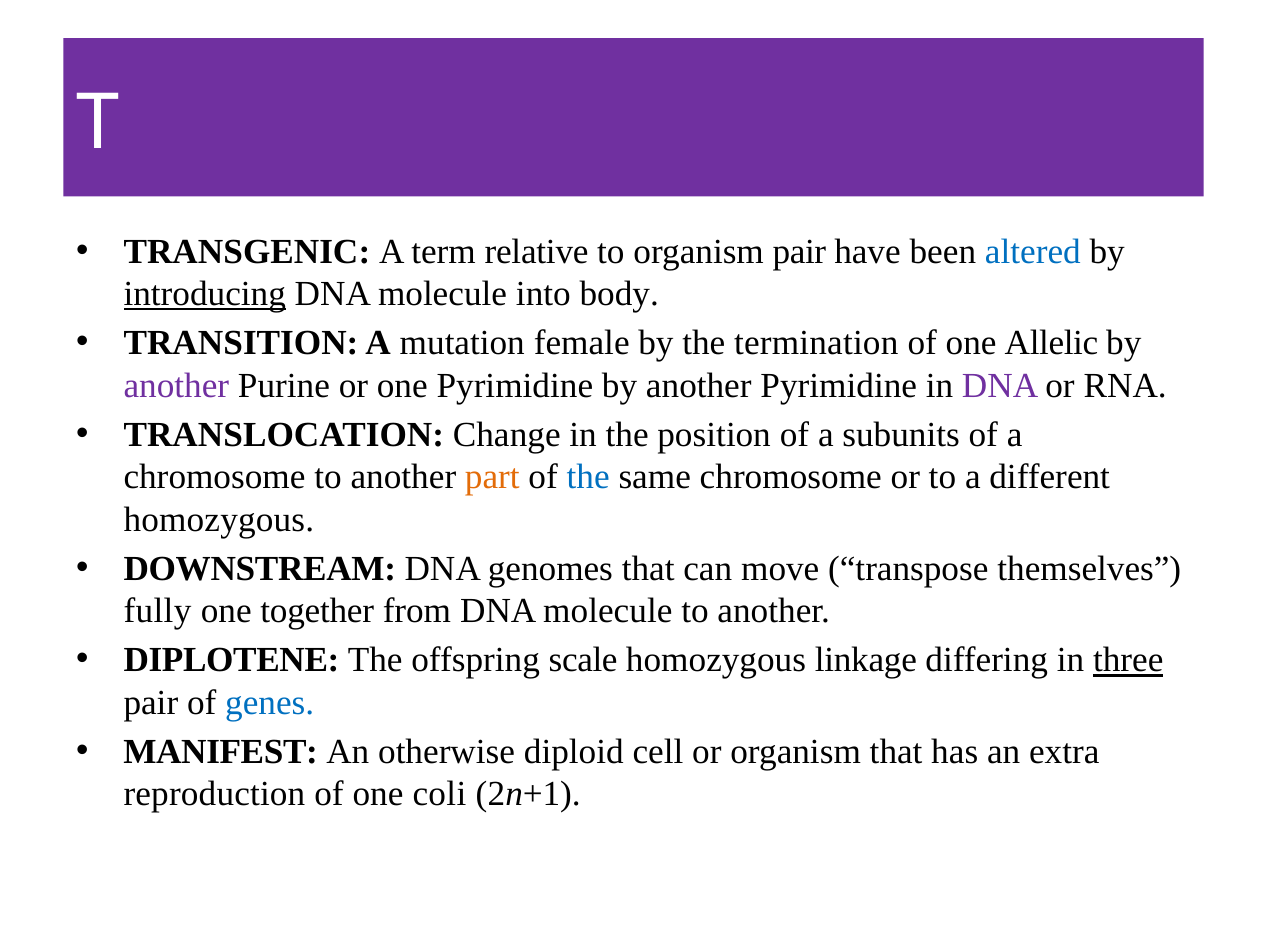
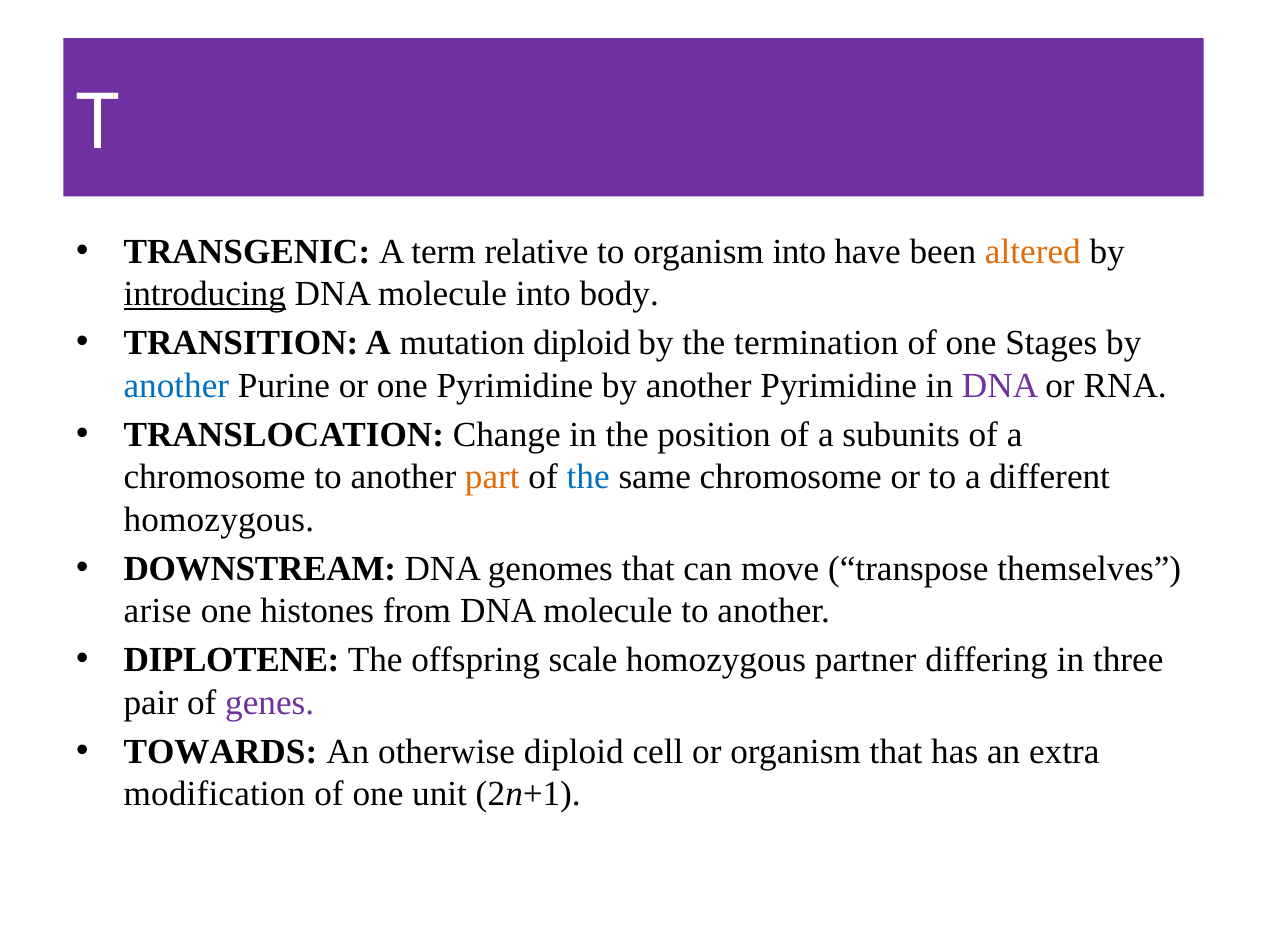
organism pair: pair -> into
altered colour: blue -> orange
mutation female: female -> diploid
Allelic: Allelic -> Stages
another at (176, 386) colour: purple -> blue
fully: fully -> arise
together: together -> histones
linkage: linkage -> partner
three underline: present -> none
genes colour: blue -> purple
MANIFEST: MANIFEST -> TOWARDS
reproduction: reproduction -> modification
coli: coli -> unit
